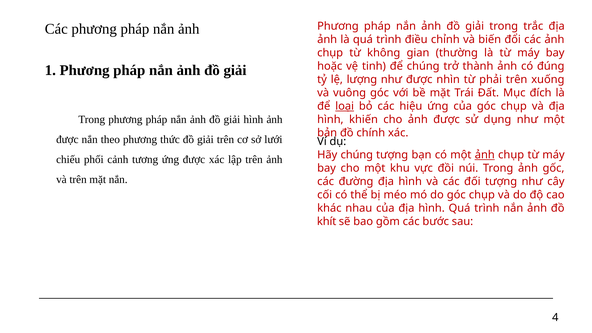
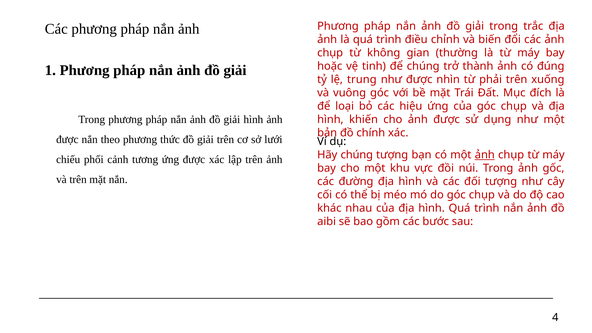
lượng: lượng -> trung
loại underline: present -> none
khít: khít -> aibi
